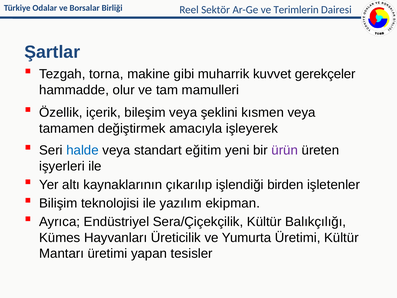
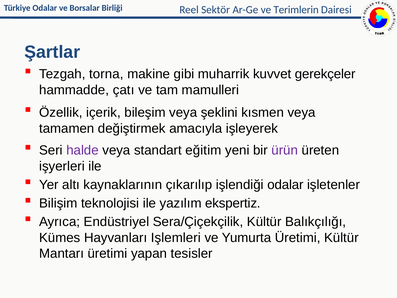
olur: olur -> çatı
halde colour: blue -> purple
işlendiği birden: birden -> odalar
ekipman: ekipman -> ekspertiz
Üreticilik: Üreticilik -> Işlemleri
